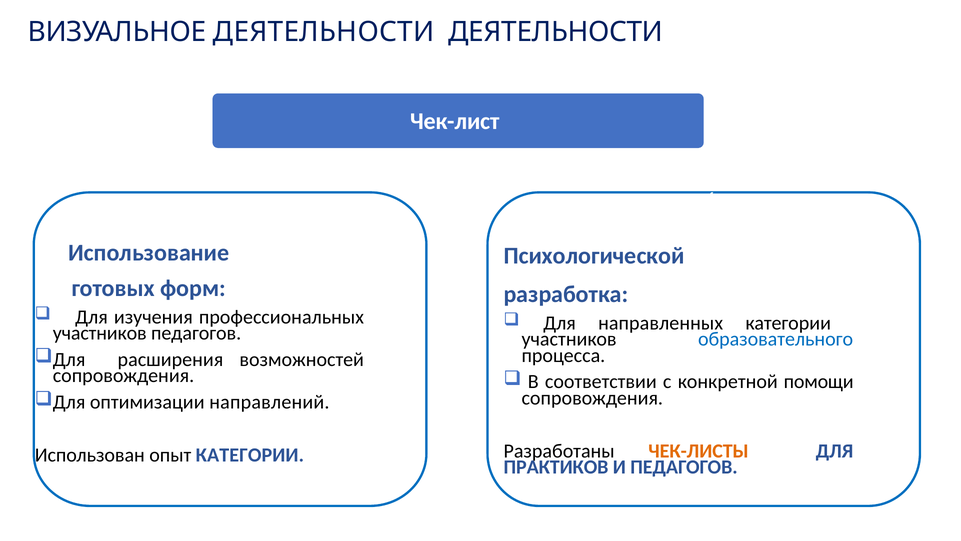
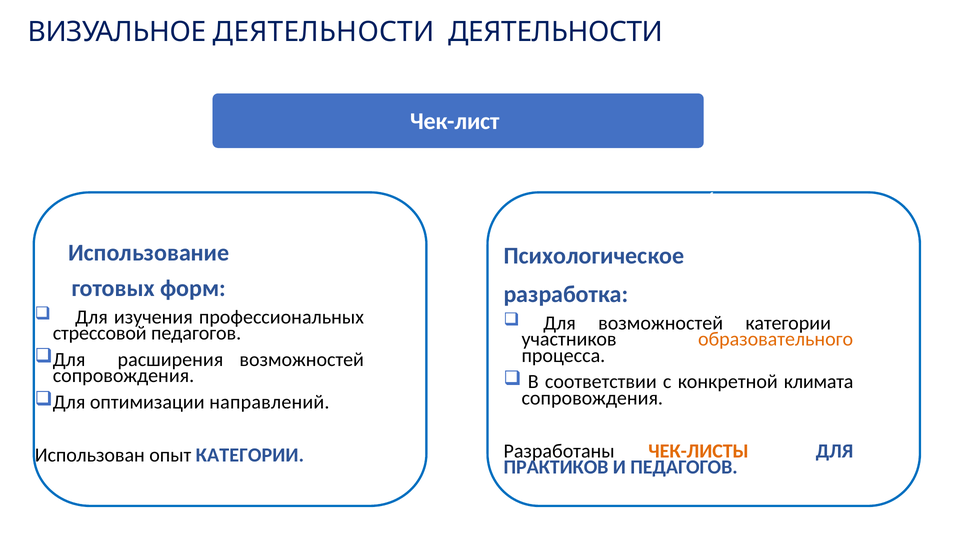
Психологической: Психологической -> Психологическое
Для направленных: направленных -> возможностей
участников at (100, 333): участников -> стрессовой
образовательного colour: blue -> orange
помощи: помощи -> климата
